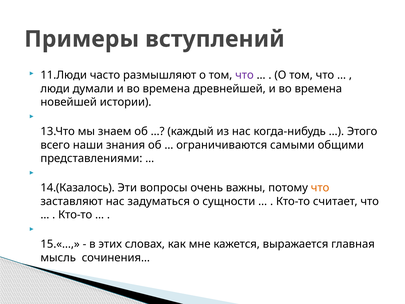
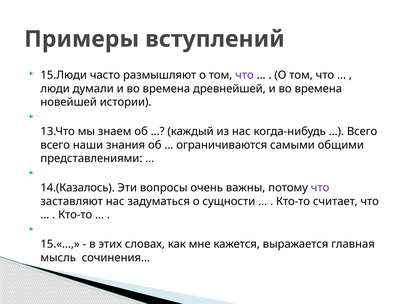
11.Люди: 11.Люди -> 15.Люди
Этого at (362, 131): Этого -> Всего
что at (320, 188) colour: orange -> purple
